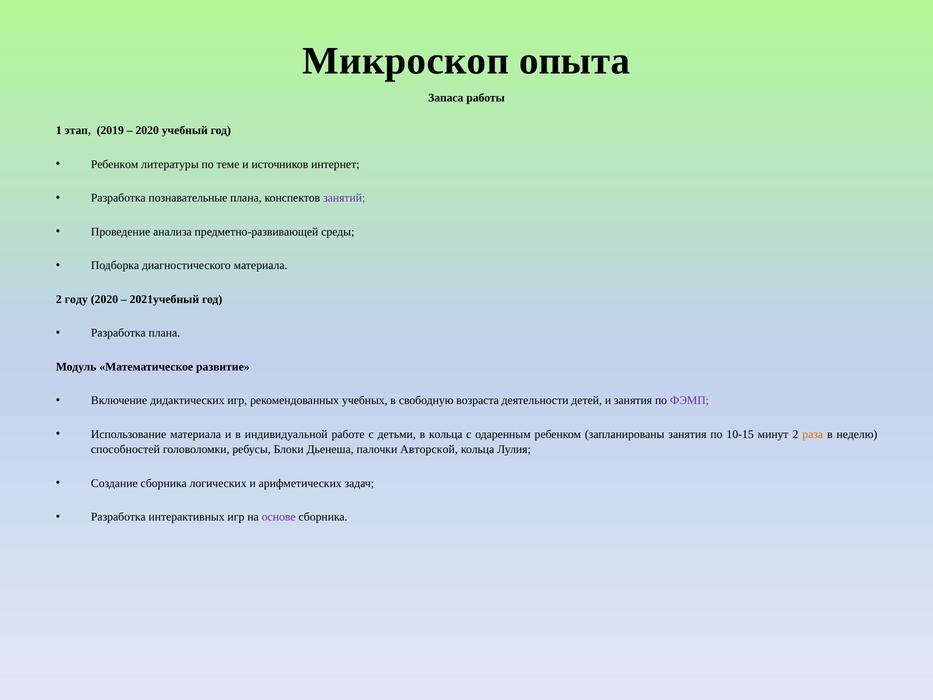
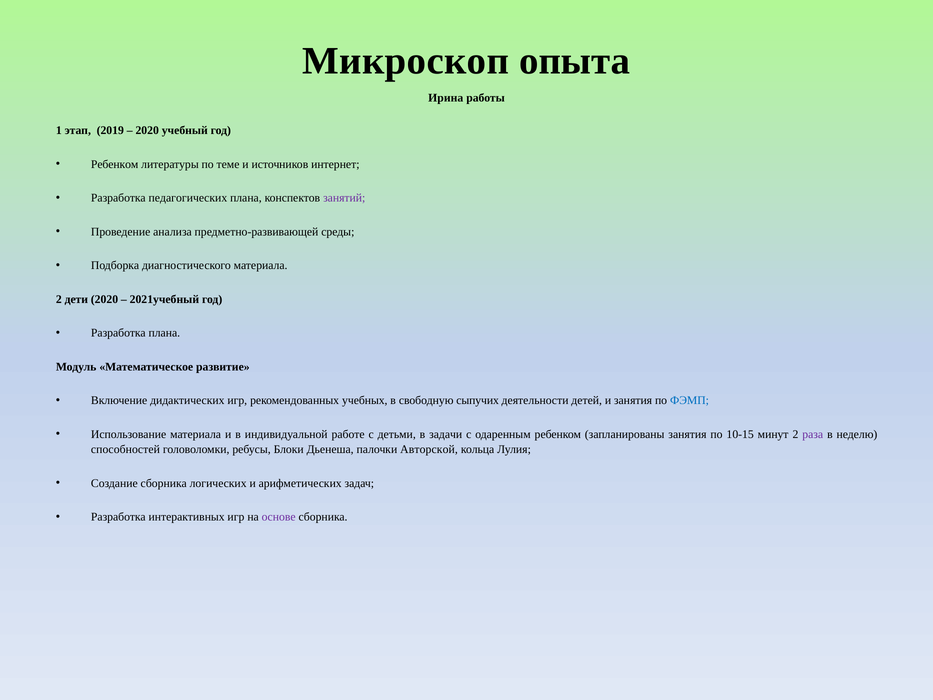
Запаса: Запаса -> Ирина
познавательные: познавательные -> педагогических
году: году -> дети
возраста: возраста -> сыпучих
ФЭМП colour: purple -> blue
в кольца: кольца -> задачи
раза colour: orange -> purple
